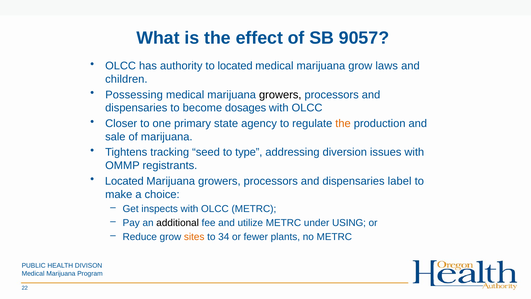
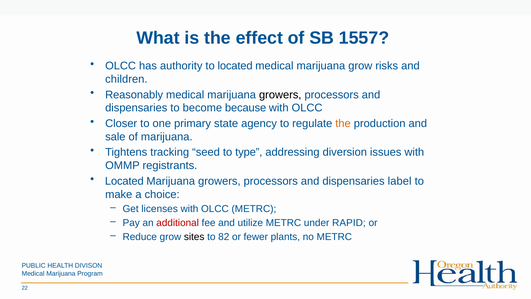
9057: 9057 -> 1557
laws: laws -> risks
Possessing: Possessing -> Reasonably
dosages: dosages -> because
inspects: inspects -> licenses
additional colour: black -> red
USING: USING -> RAPID
sites colour: orange -> black
34: 34 -> 82
